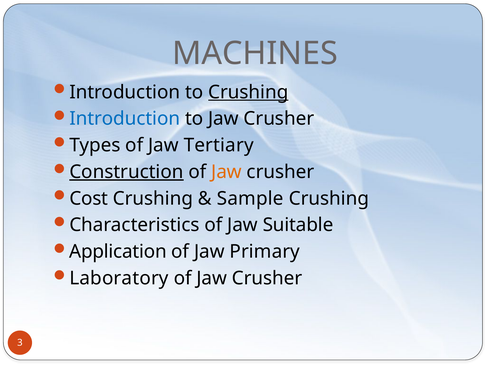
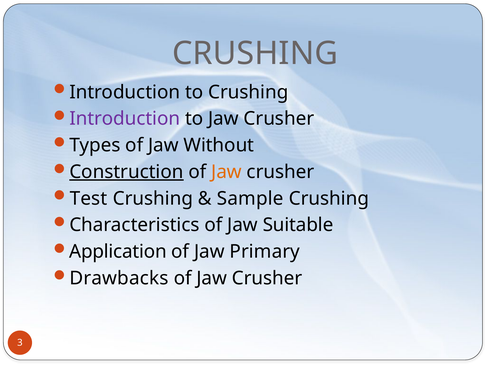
MACHINES at (255, 53): MACHINES -> CRUSHING
Crushing at (248, 92) underline: present -> none
Introduction at (125, 119) colour: blue -> purple
Tertiary: Tertiary -> Without
Cost: Cost -> Test
Laboratory: Laboratory -> Drawbacks
